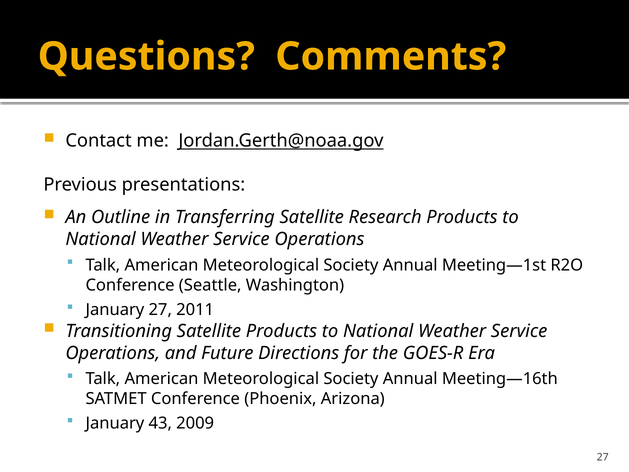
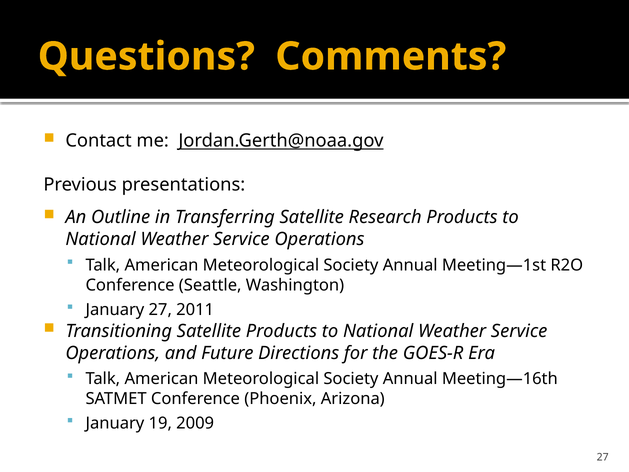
43: 43 -> 19
